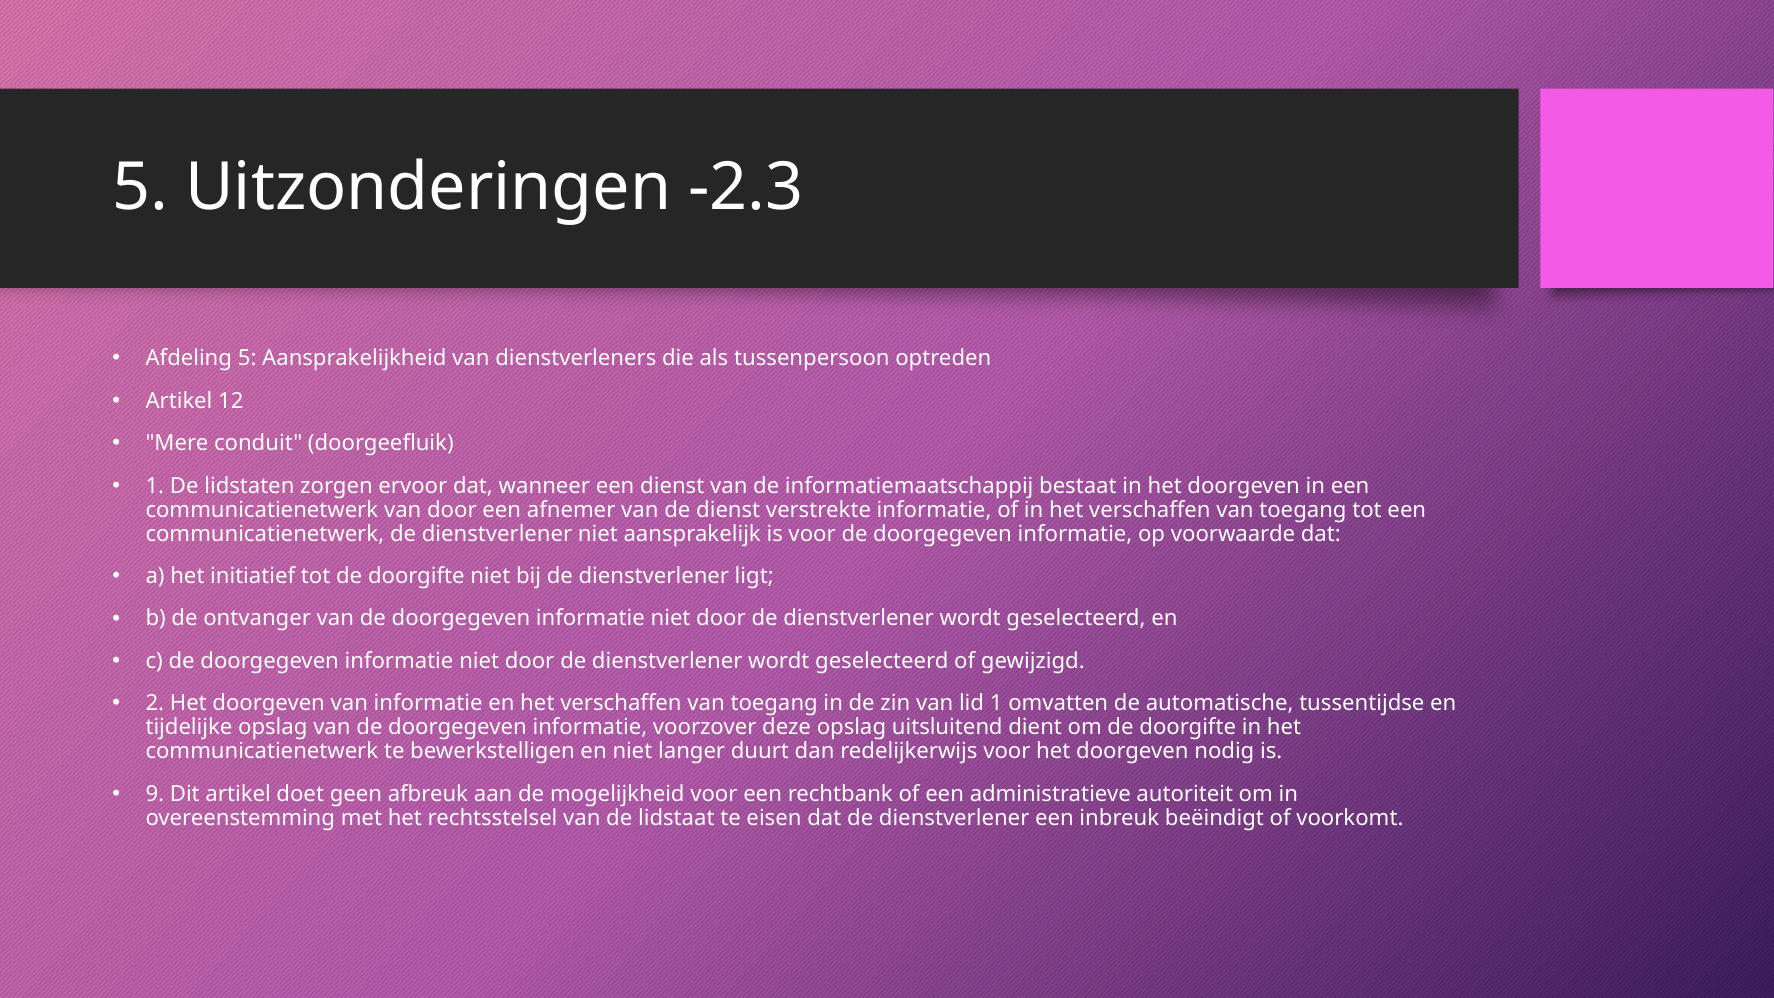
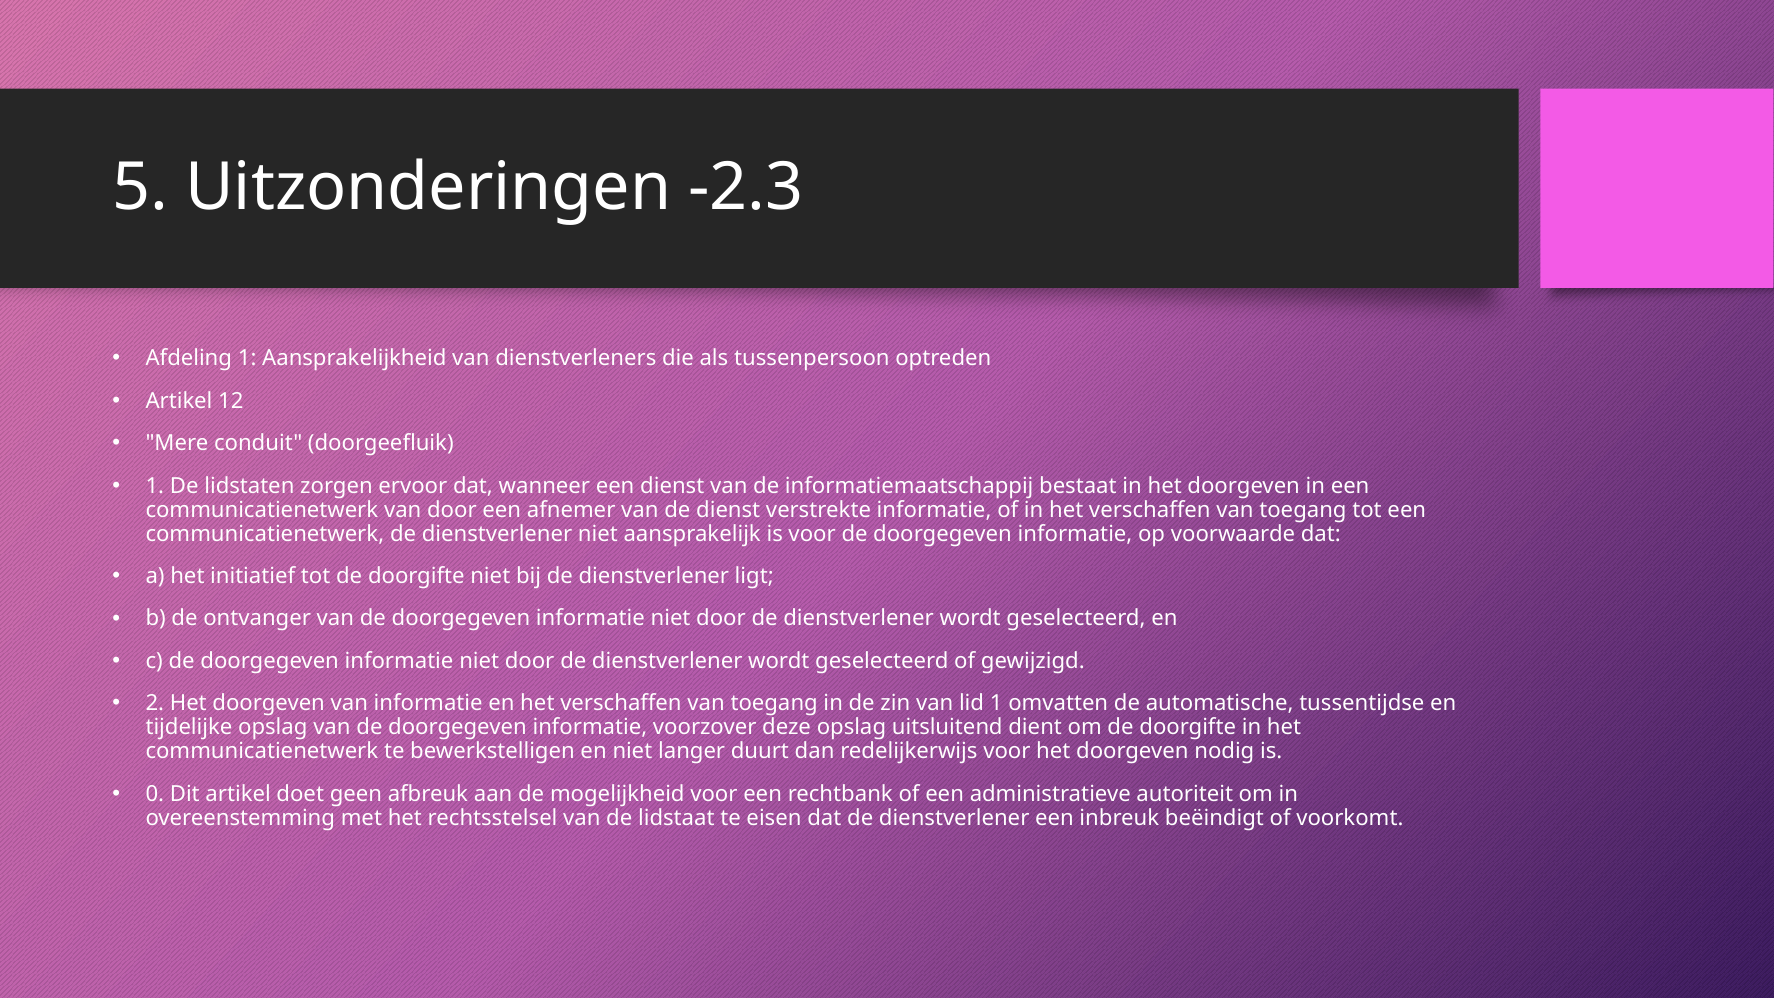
Afdeling 5: 5 -> 1
9: 9 -> 0
